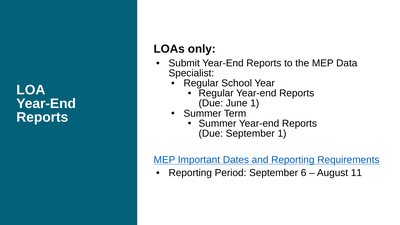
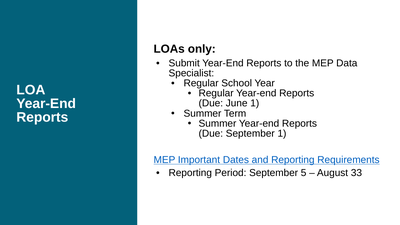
6: 6 -> 5
11: 11 -> 33
